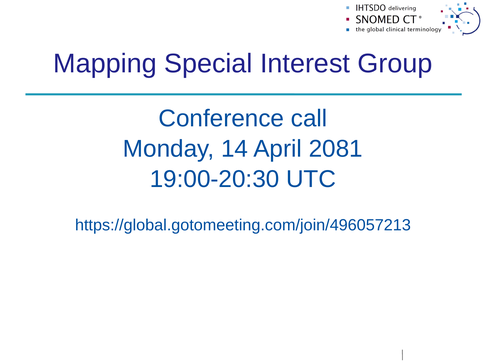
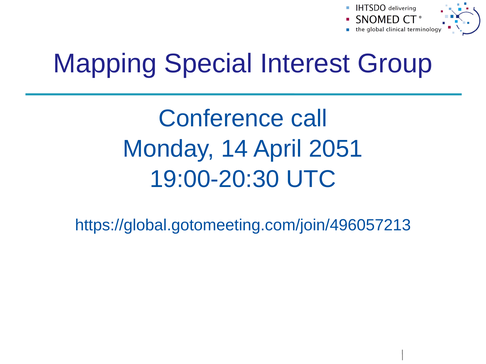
2081: 2081 -> 2051
